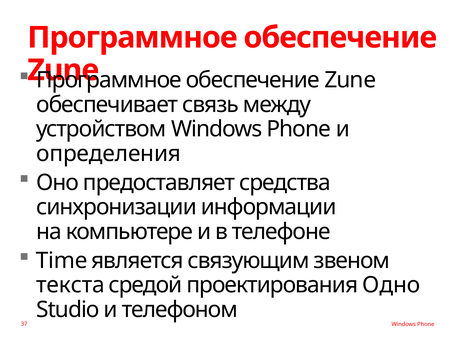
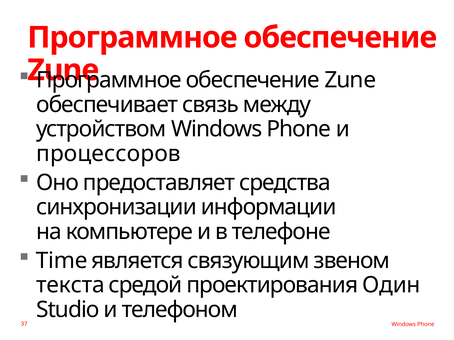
определения: определения -> процессоров
Одно: Одно -> Один
